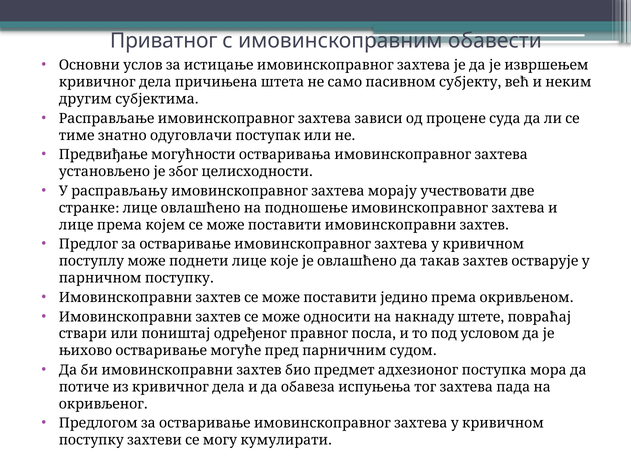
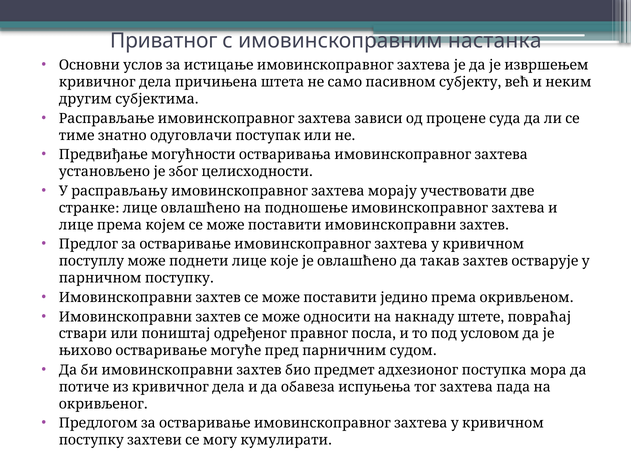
обавести: обавести -> настанка
